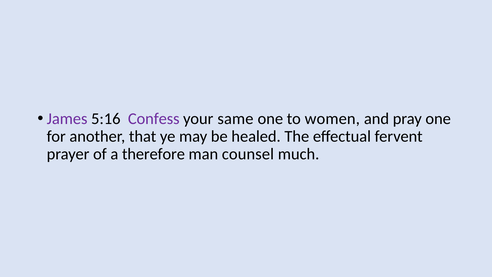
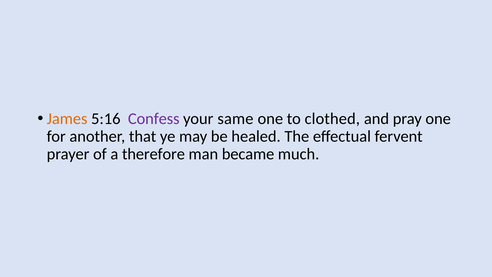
James colour: purple -> orange
women: women -> clothed
counsel: counsel -> became
